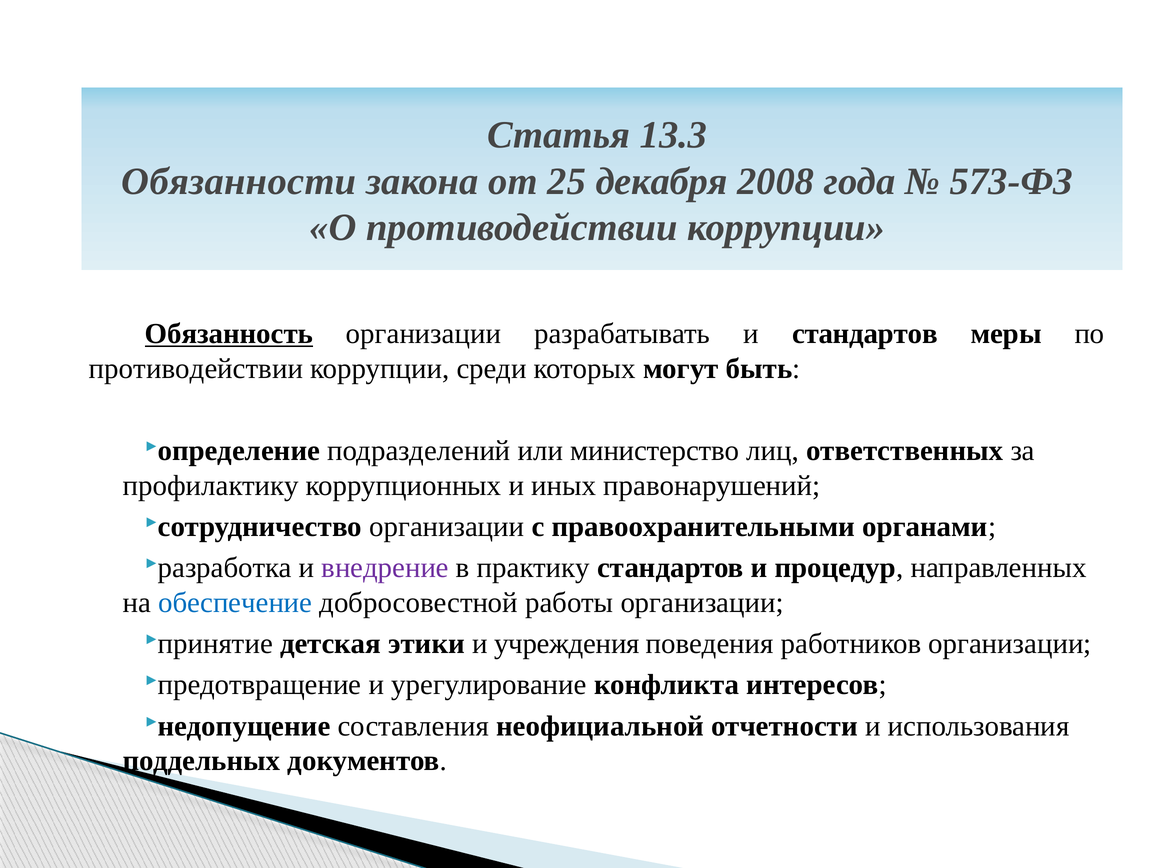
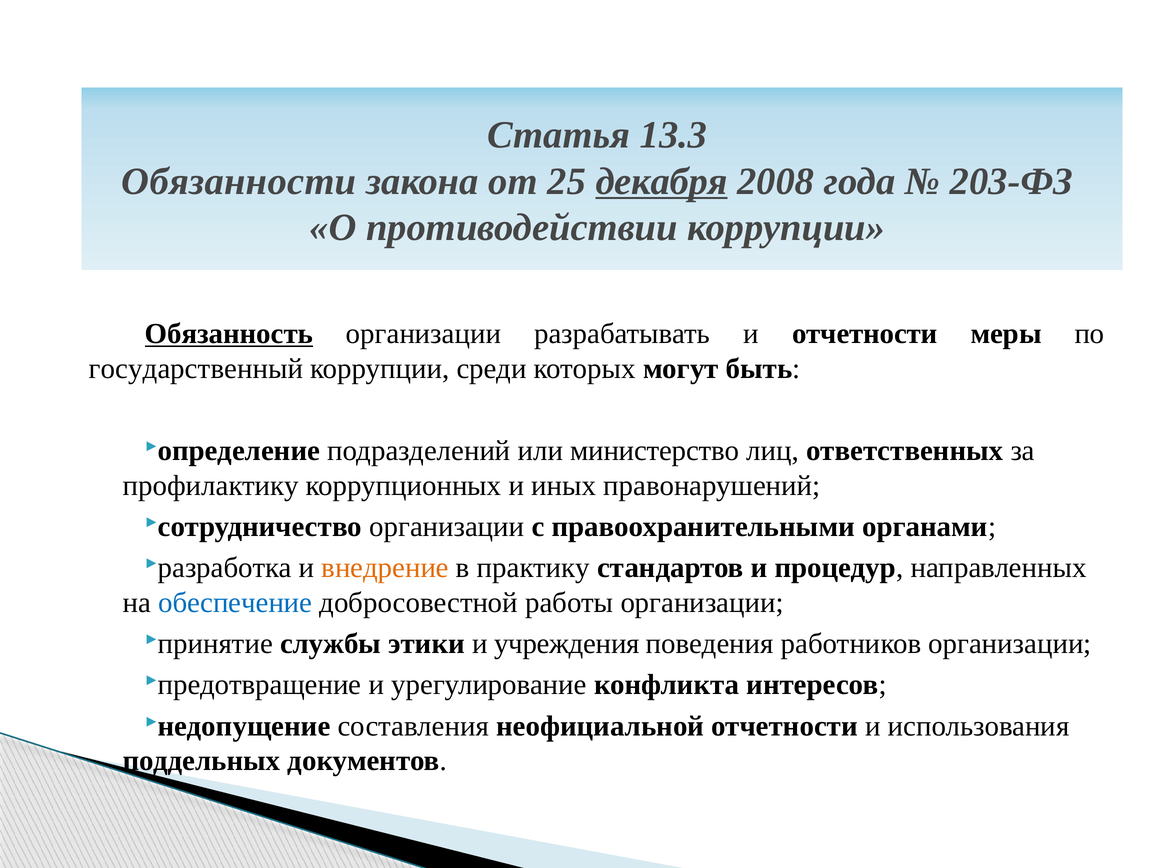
декабря underline: none -> present
573-ФЗ: 573-ФЗ -> 203-ФЗ
и стандартов: стандартов -> отчетности
противодействии at (196, 368): противодействии -> государственный
внедрение colour: purple -> orange
детская: детская -> службы
